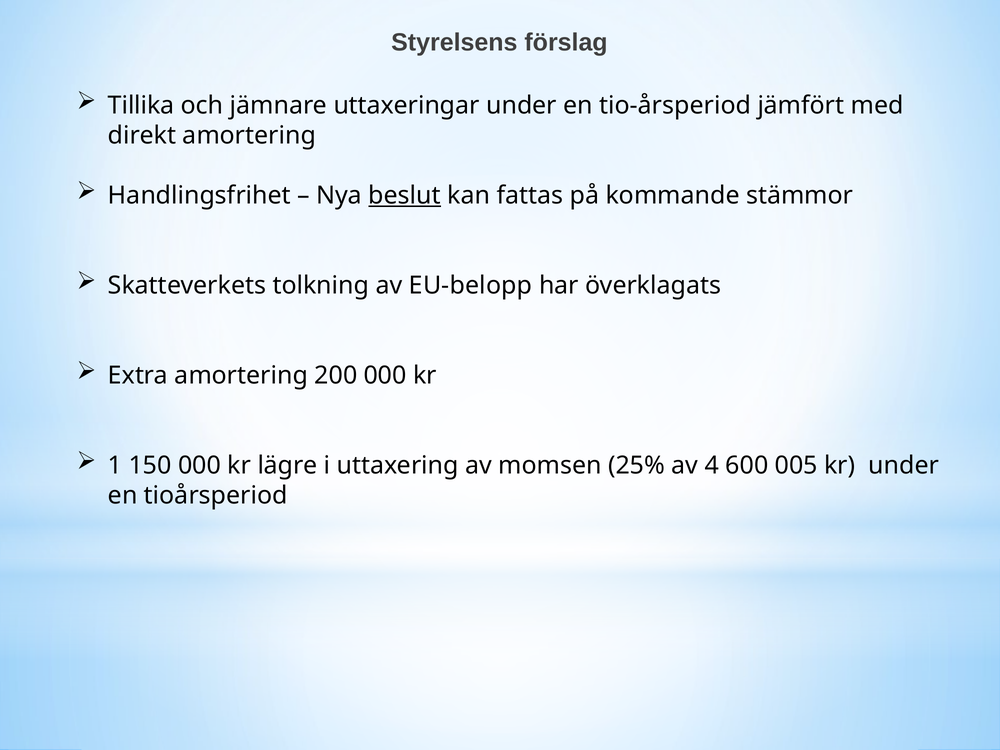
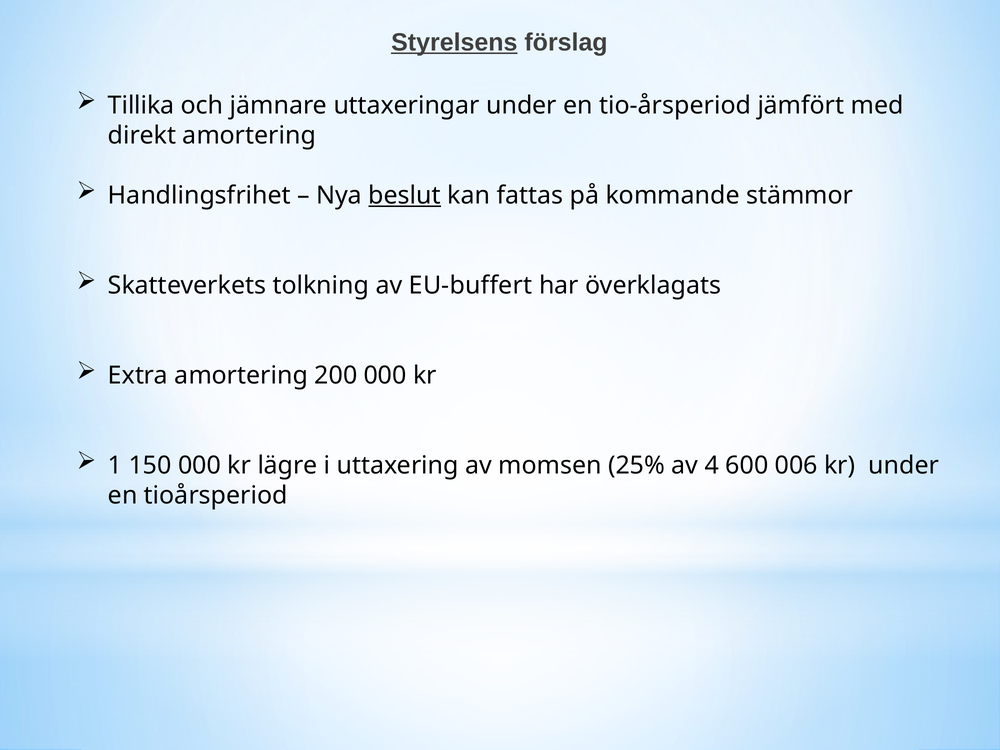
Styrelsens underline: none -> present
EU-belopp: EU-belopp -> EU-buffert
005: 005 -> 006
